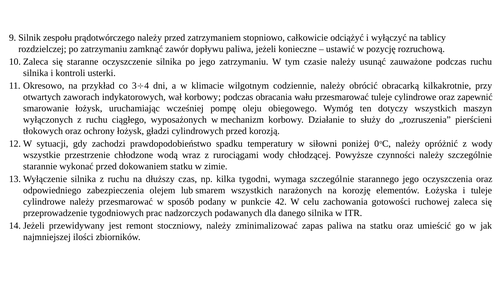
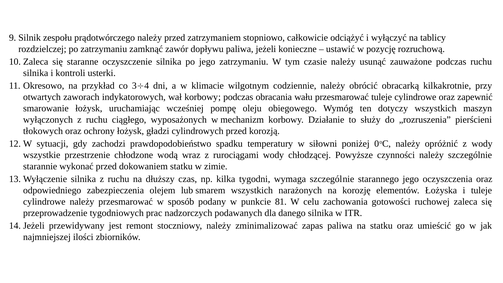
42: 42 -> 81
